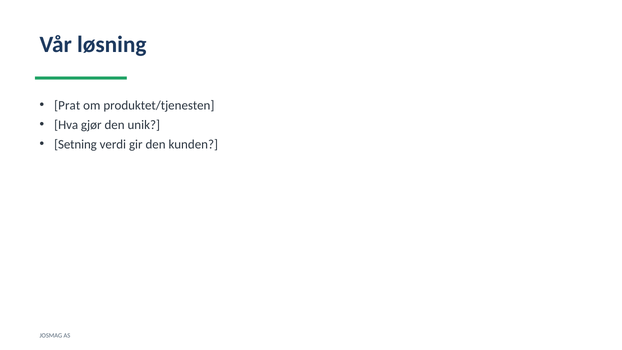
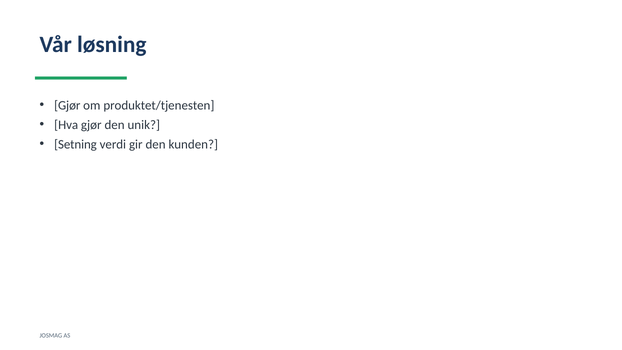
Prat at (67, 105): Prat -> Gjør
